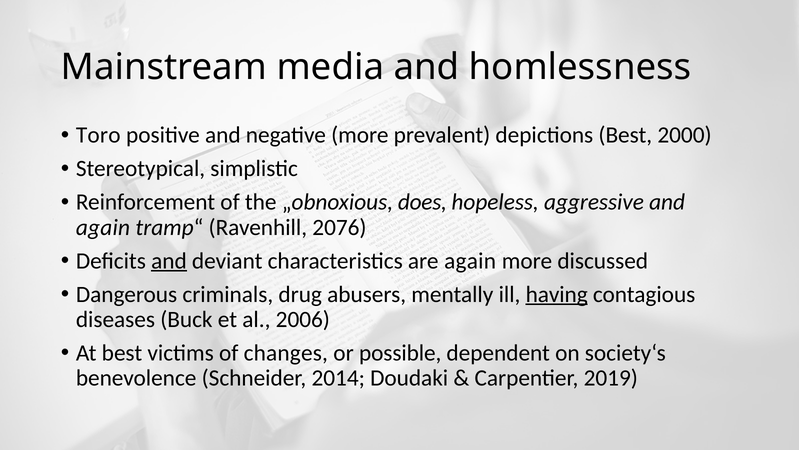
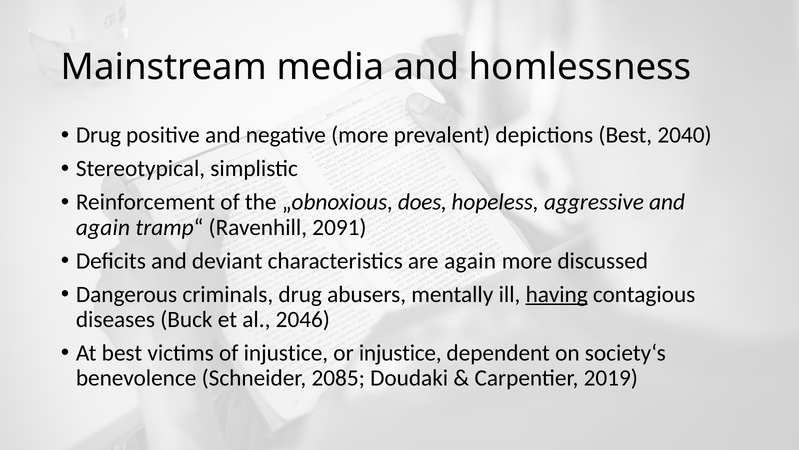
Toro at (98, 135): Toro -> Drug
2000: 2000 -> 2040
2076: 2076 -> 2091
and at (169, 261) underline: present -> none
2006: 2006 -> 2046
of changes: changes -> injustice
or possible: possible -> injustice
2014: 2014 -> 2085
